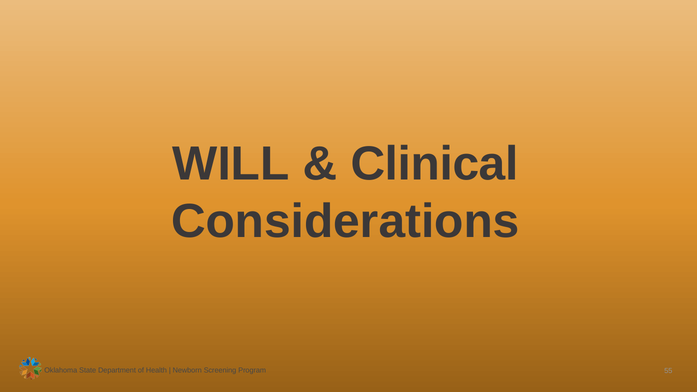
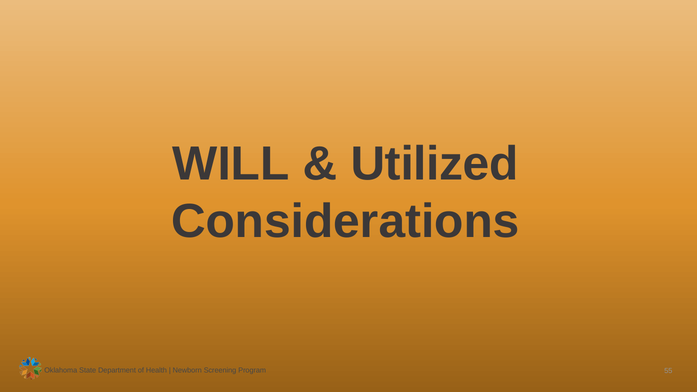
Clinical: Clinical -> Utilized
